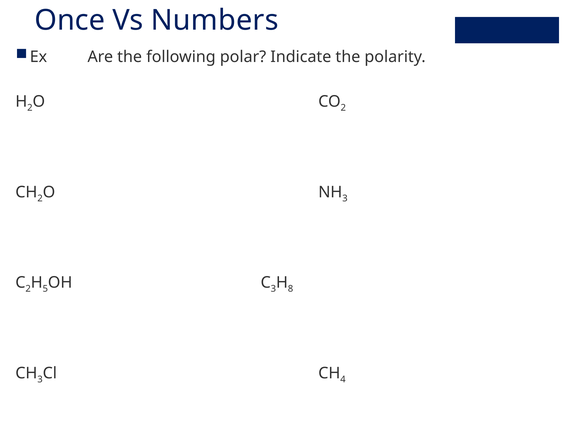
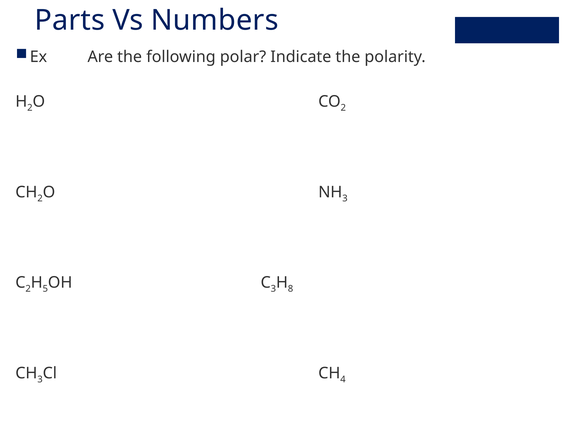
Once: Once -> Parts
